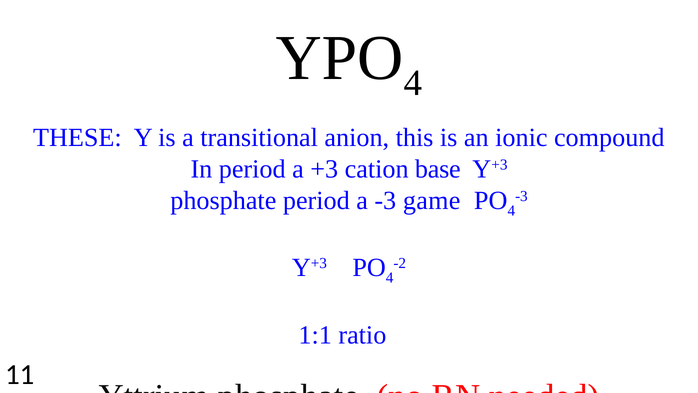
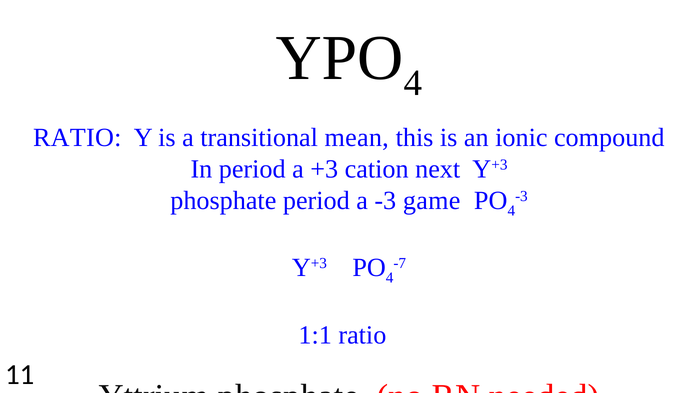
THESE at (77, 137): THESE -> RATIO
anion: anion -> mean
base: base -> next
-2: -2 -> -7
